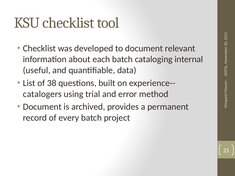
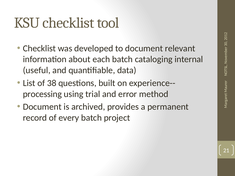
catalogers: catalogers -> processing
